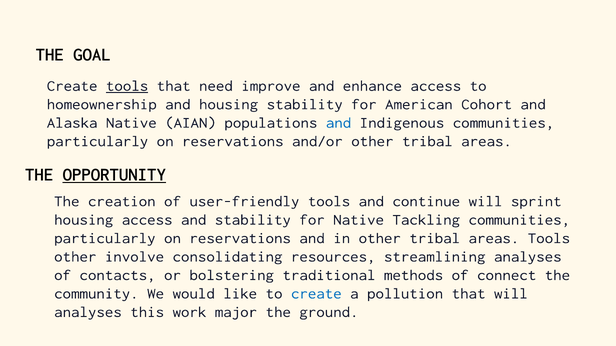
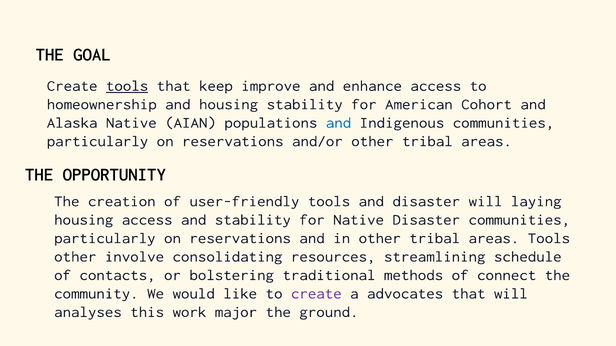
need: need -> keep
OPPORTUNITY underline: present -> none
and continue: continue -> disaster
sprint: sprint -> laying
Native Tackling: Tackling -> Disaster
streamlining analyses: analyses -> schedule
create at (316, 294) colour: blue -> purple
pollution: pollution -> advocates
